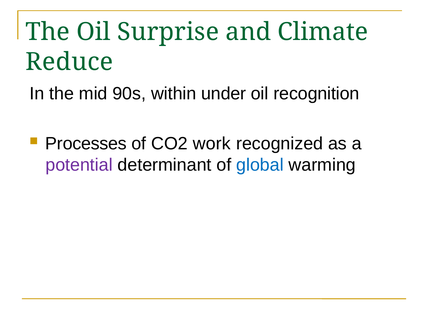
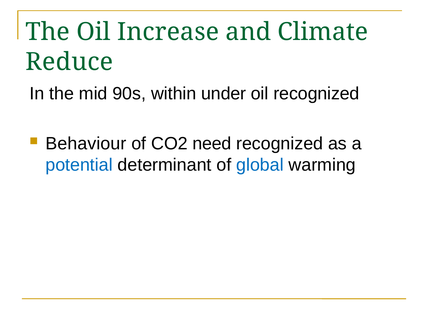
Surprise: Surprise -> Increase
oil recognition: recognition -> recognized
Processes: Processes -> Behaviour
work: work -> need
potential colour: purple -> blue
